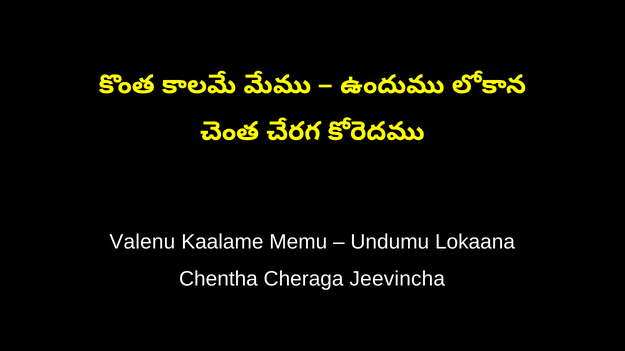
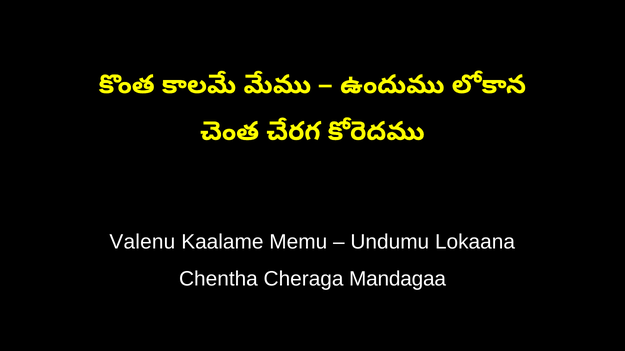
Jeevincha: Jeevincha -> Mandagaa
